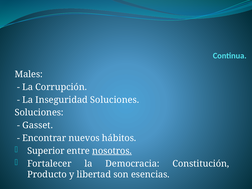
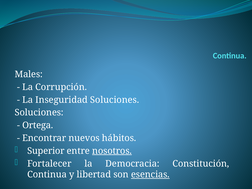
Gasset: Gasset -> Ortega
Producto at (47, 175): Producto -> Continua
esencias underline: none -> present
